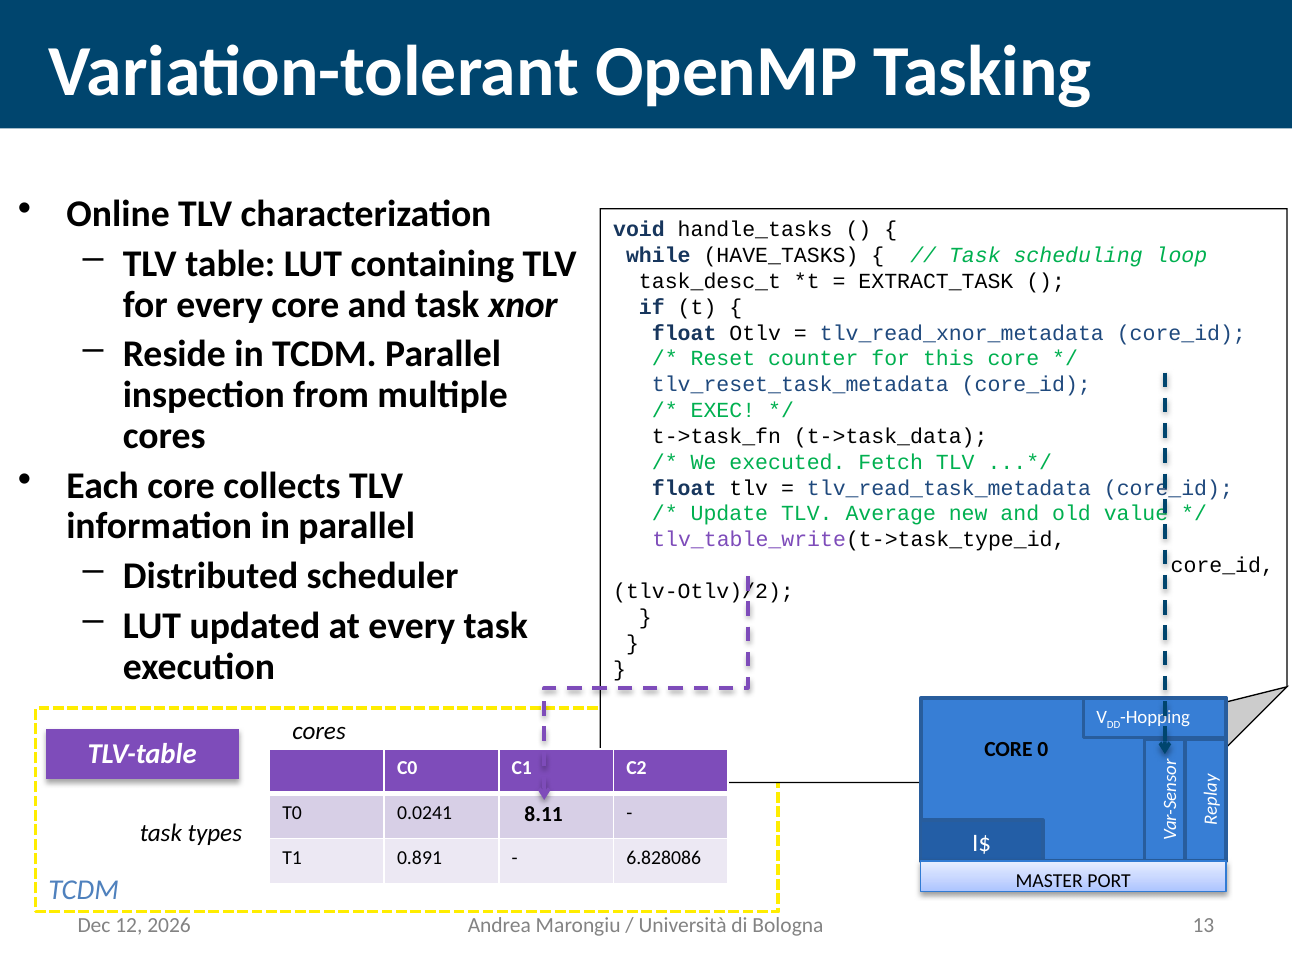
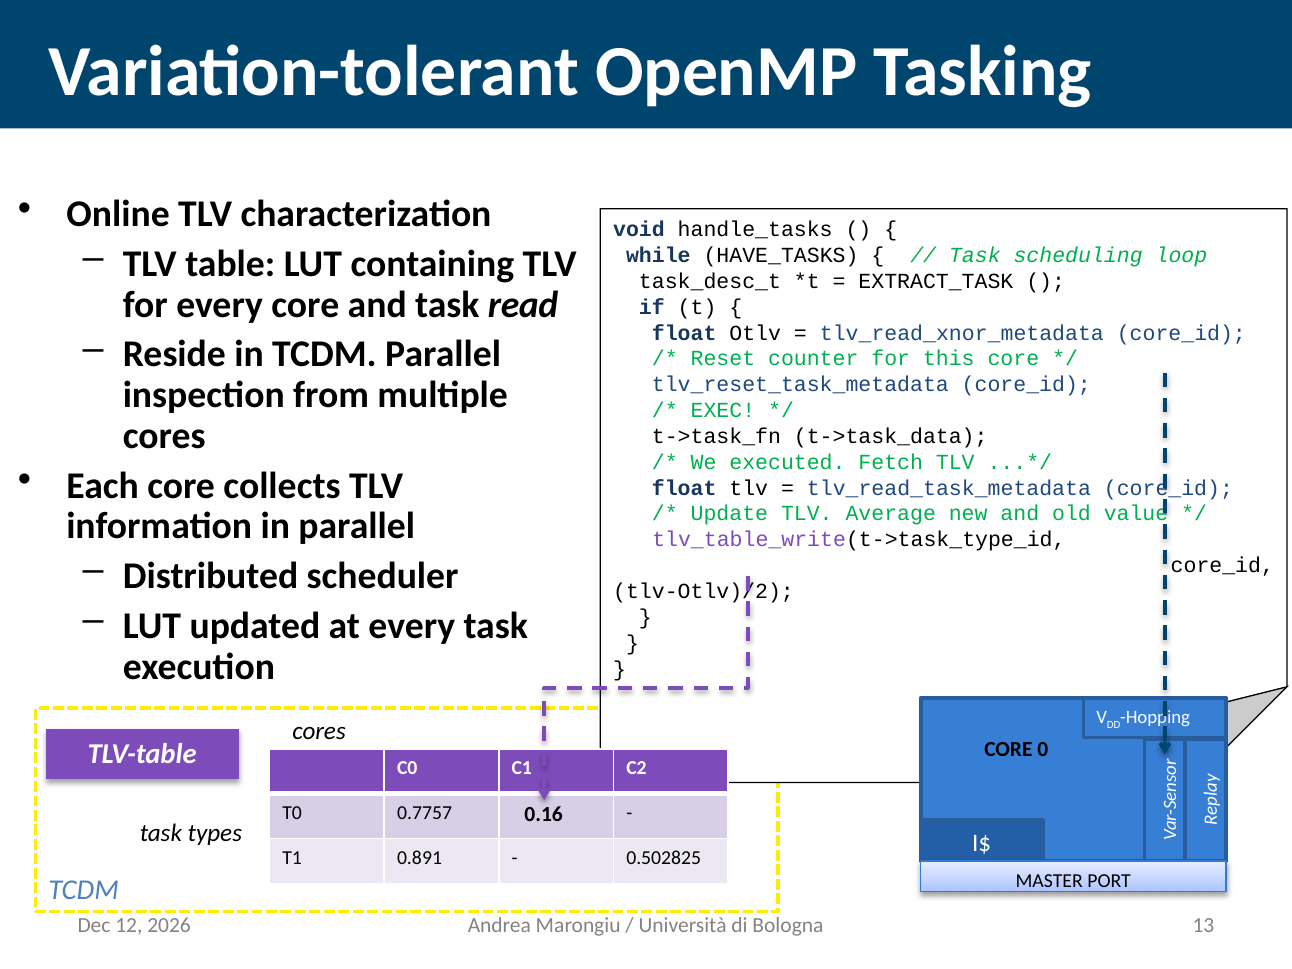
xnor: xnor -> read
0.0241: 0.0241 -> 0.7757
8.11: 8.11 -> 0.16
6.828086: 6.828086 -> 0.502825
